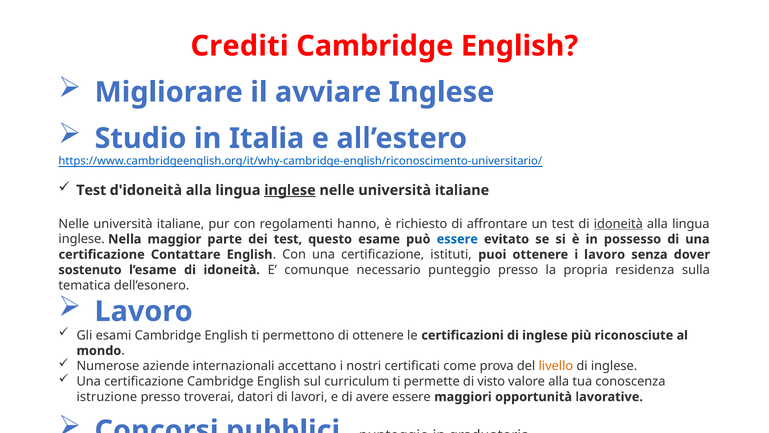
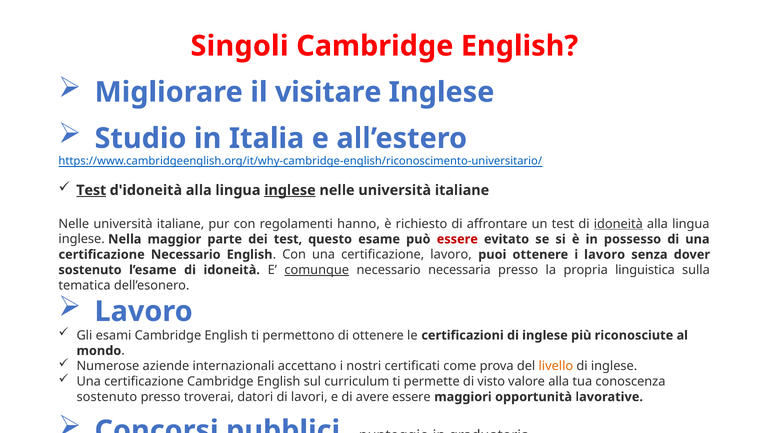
Crediti: Crediti -> Singoli
avviare: avviare -> visitare
Test at (91, 190) underline: none -> present
essere at (457, 239) colour: blue -> red
certificazione Contattare: Contattare -> Necessario
certificazione istituti: istituti -> lavoro
comunque underline: none -> present
necessario punteggio: punteggio -> necessaria
residenza: residenza -> linguistica
istruzione at (107, 396): istruzione -> sostenuto
